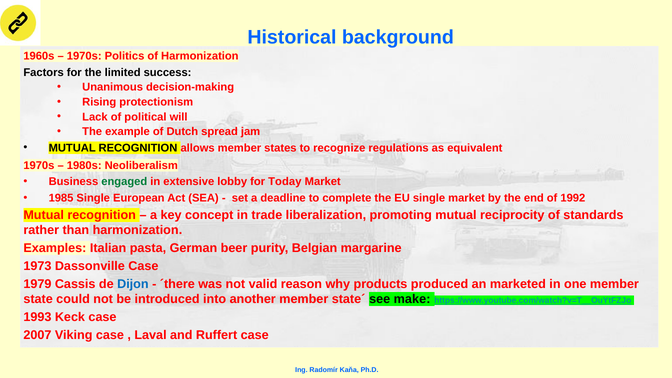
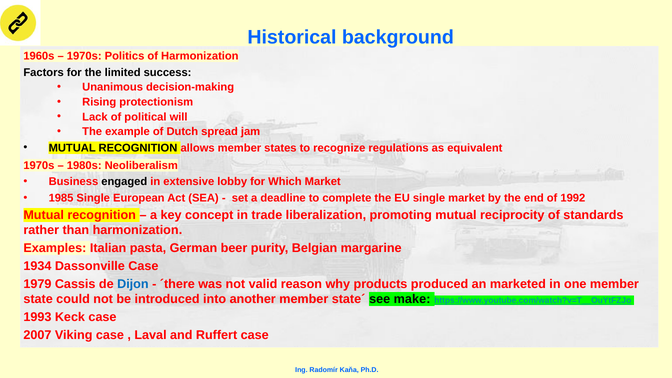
engaged colour: green -> black
Today: Today -> Which
1973: 1973 -> 1934
